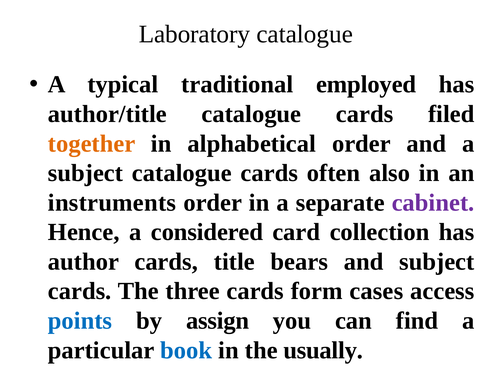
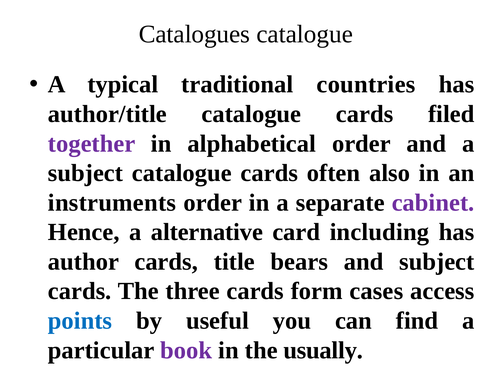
Laboratory: Laboratory -> Catalogues
employed: employed -> countries
together colour: orange -> purple
considered: considered -> alternative
collection: collection -> including
assign: assign -> useful
book colour: blue -> purple
